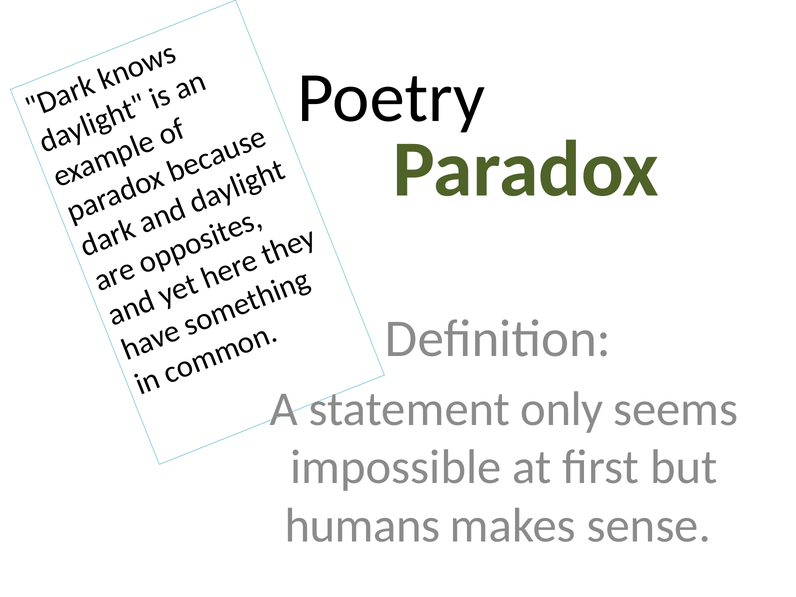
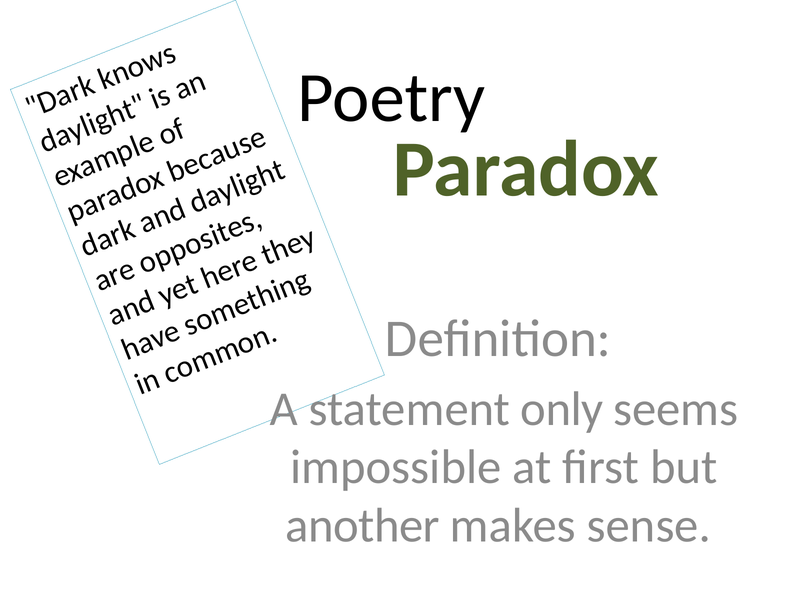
humans: humans -> another
